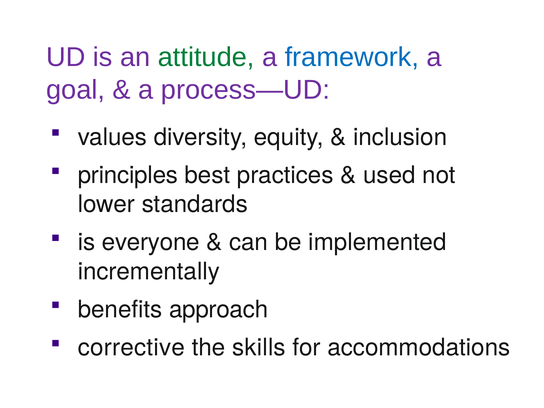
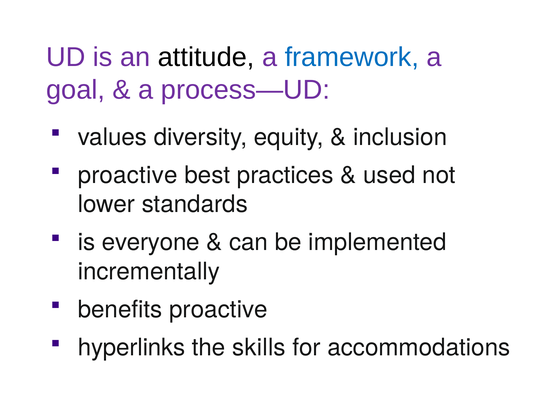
attitude colour: green -> black
principles at (128, 175): principles -> proactive
benefits approach: approach -> proactive
corrective: corrective -> hyperlinks
